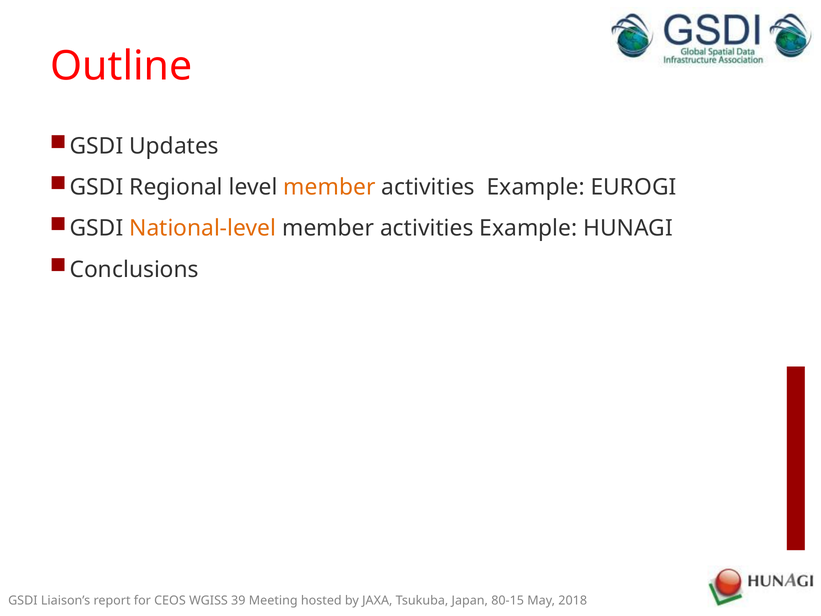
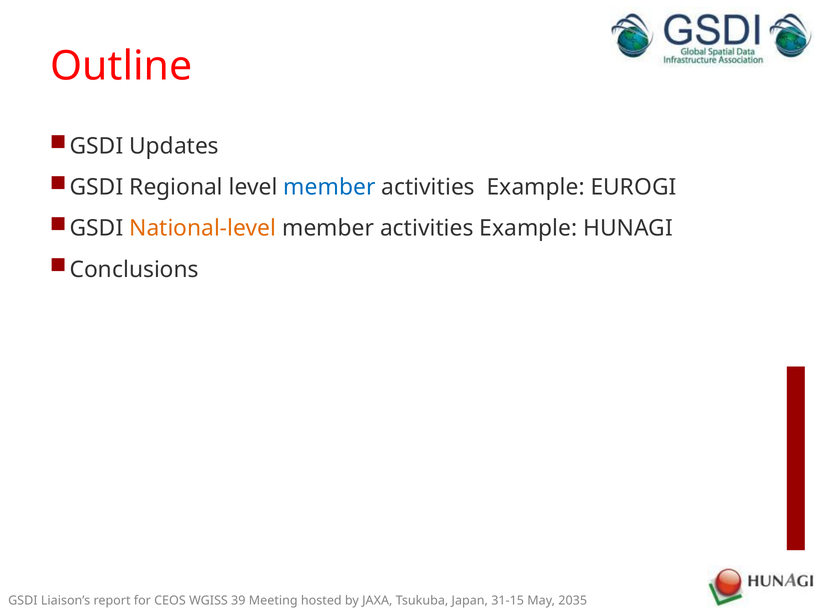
member at (330, 187) colour: orange -> blue
80-15: 80-15 -> 31-15
2018: 2018 -> 2035
